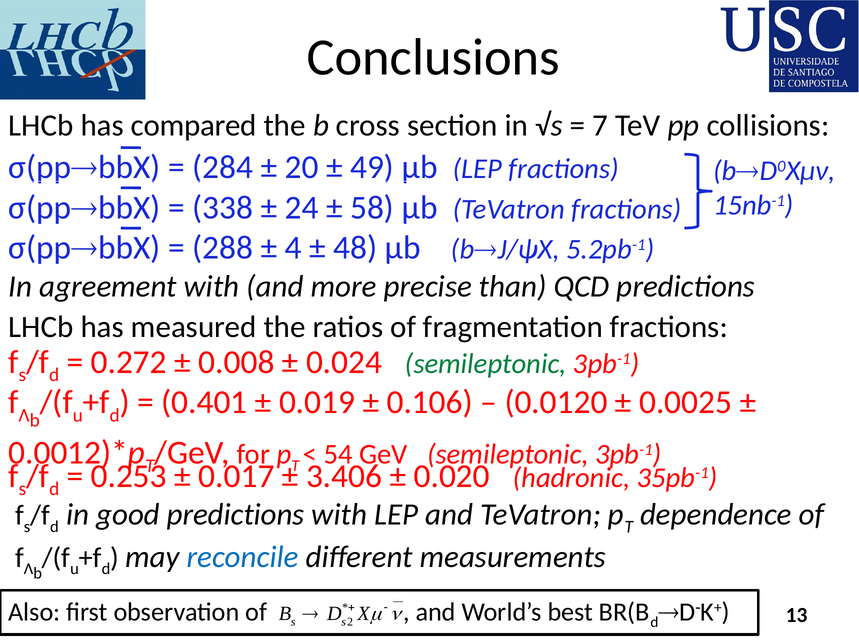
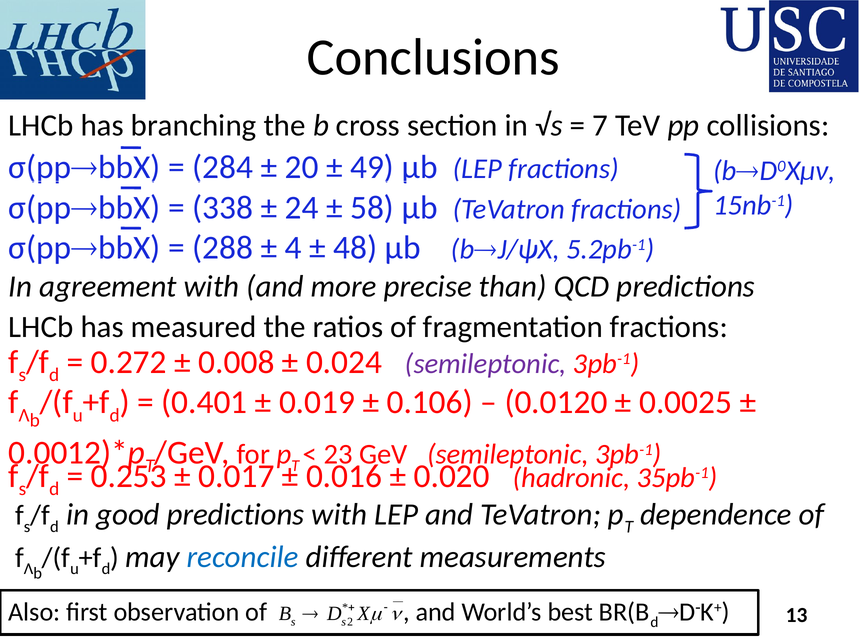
compared: compared -> branching
semileptonic at (486, 364) colour: green -> purple
54: 54 -> 23
3.406: 3.406 -> 0.016
